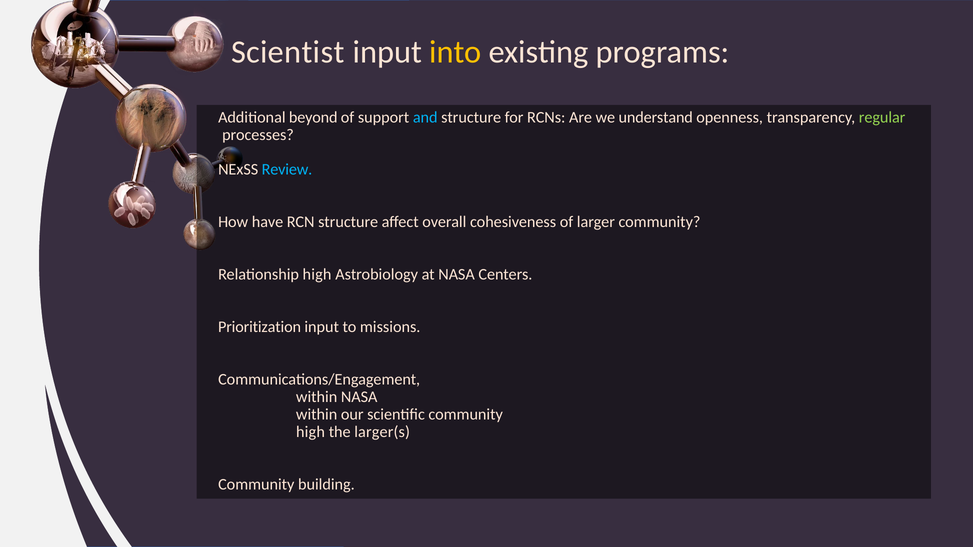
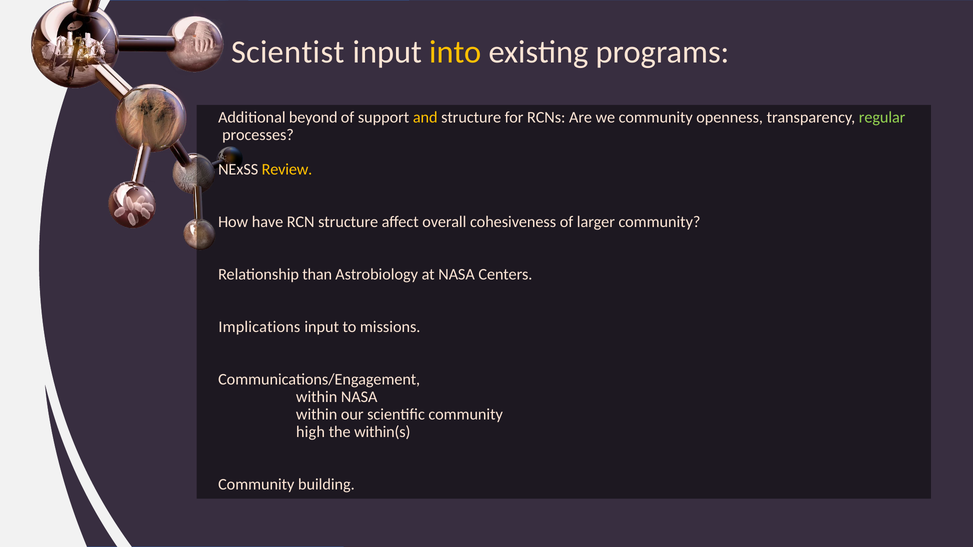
and colour: light blue -> yellow
we understand: understand -> community
Review colour: light blue -> yellow
Relationship high: high -> than
Prioritization: Prioritization -> Implications
larger(s: larger(s -> within(s
